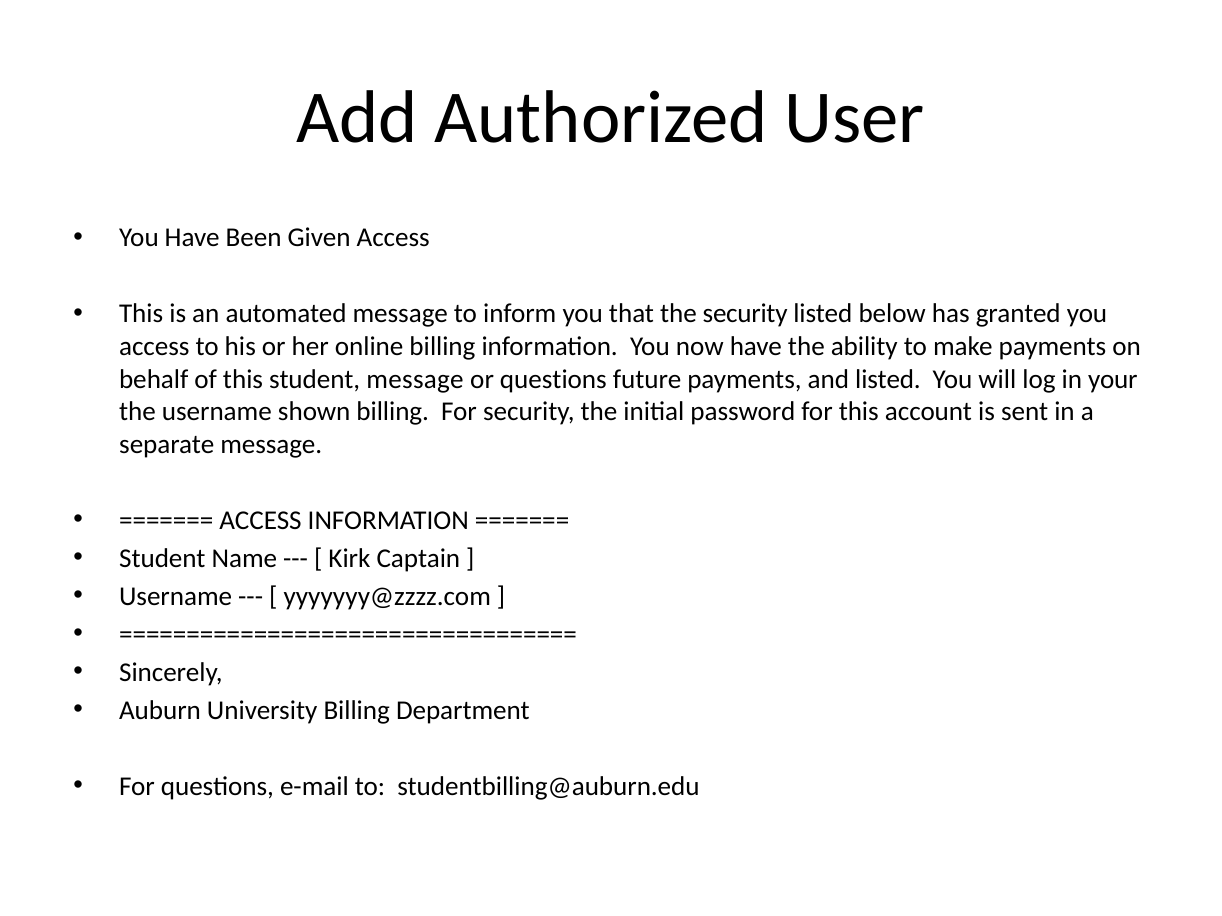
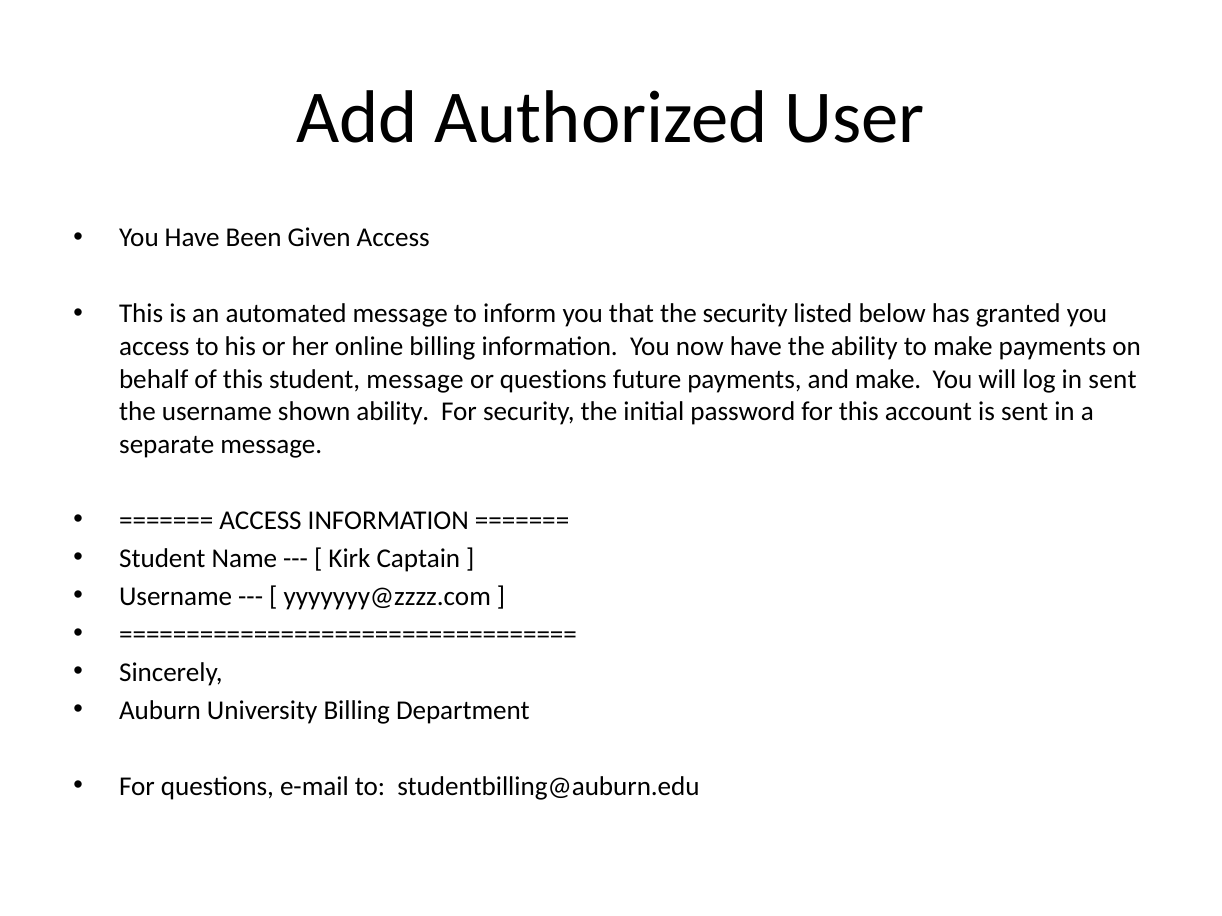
and listed: listed -> make
in your: your -> sent
shown billing: billing -> ability
